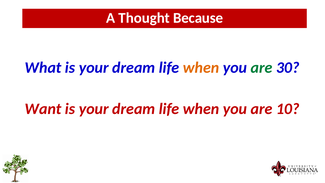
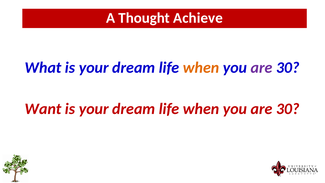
Because: Because -> Achieve
are at (262, 68) colour: green -> purple
10 at (288, 109): 10 -> 30
